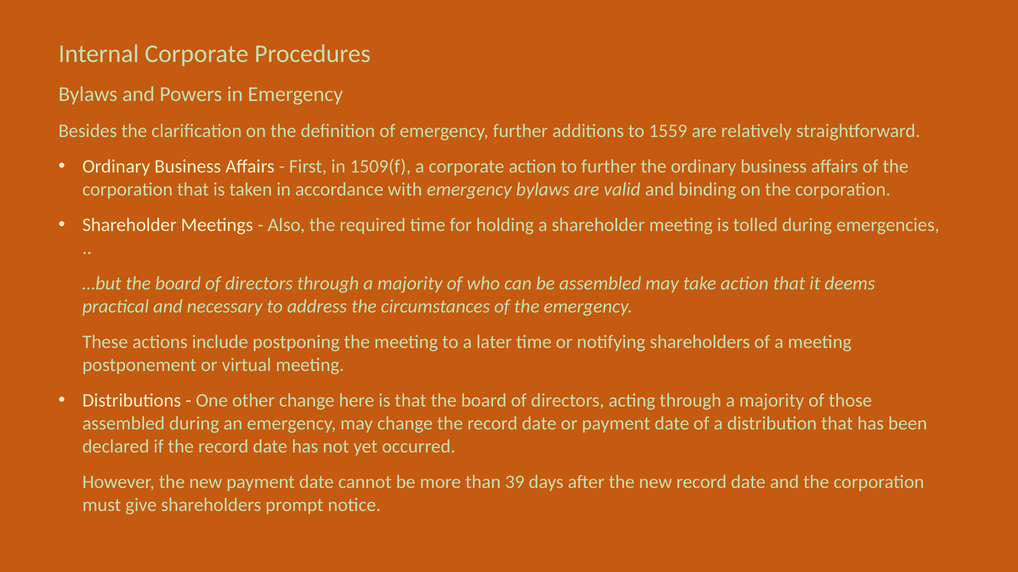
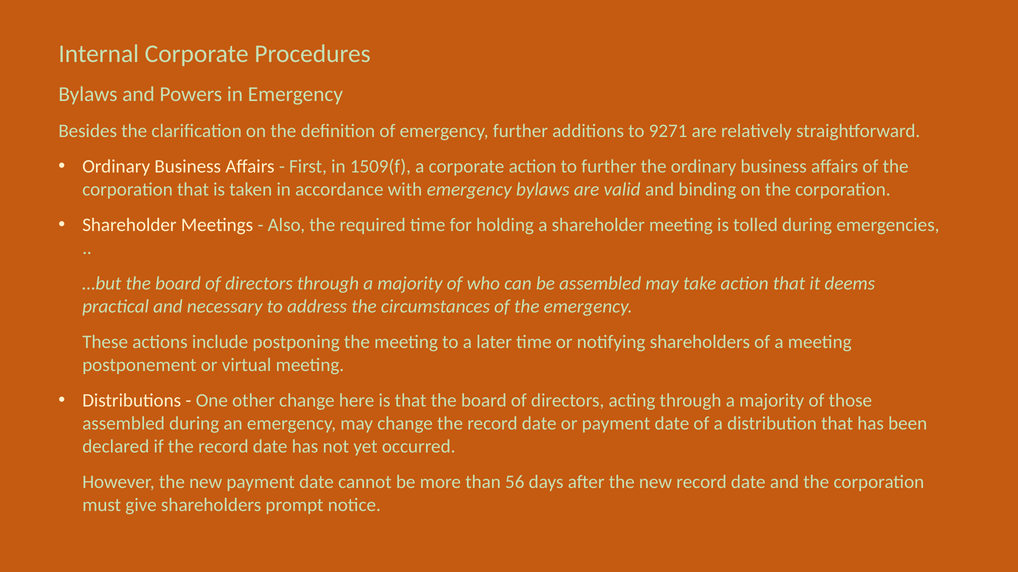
1559: 1559 -> 9271
39: 39 -> 56
